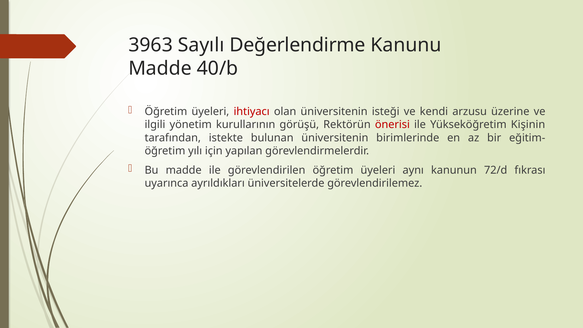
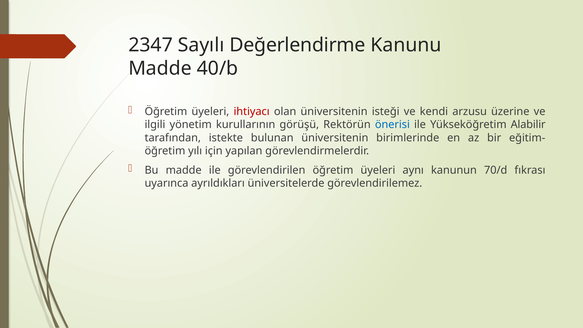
3963: 3963 -> 2347
önerisi colour: red -> blue
Kişinin: Kişinin -> Alabilir
72/d: 72/d -> 70/d
